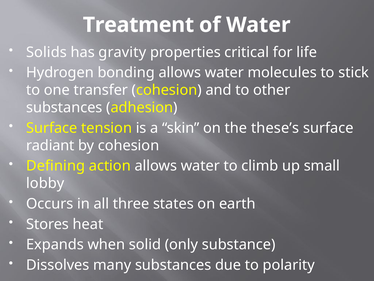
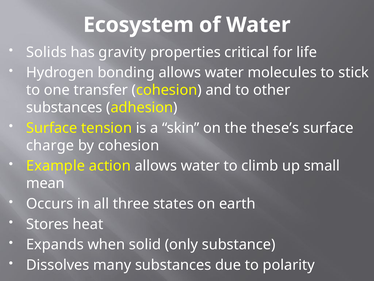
Treatment: Treatment -> Ecosystem
radiant: radiant -> charge
Defining: Defining -> Example
lobby: lobby -> mean
